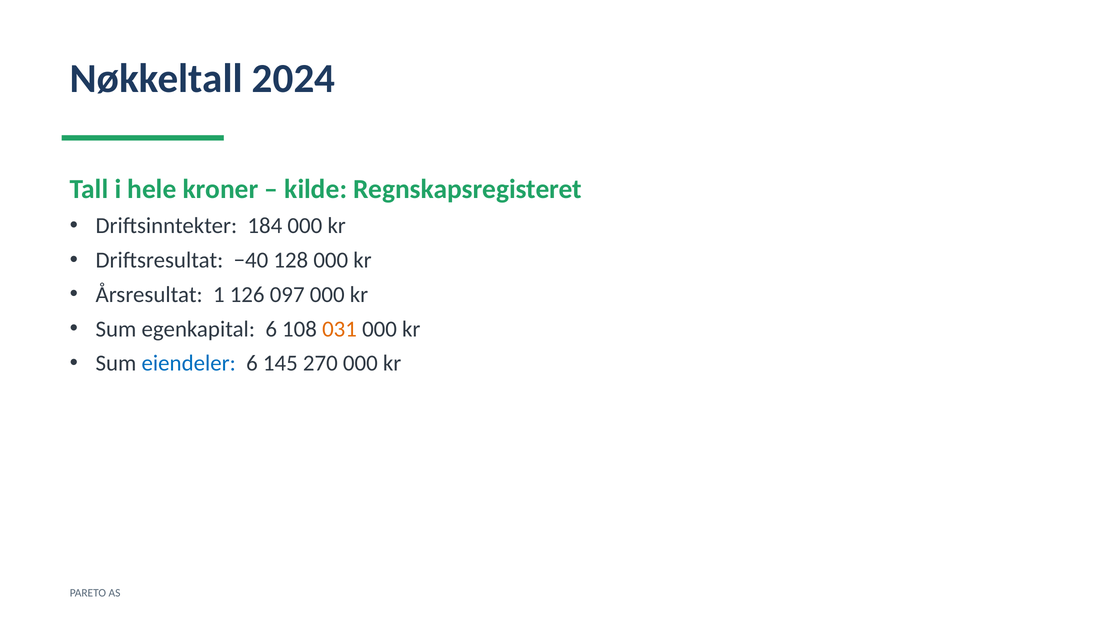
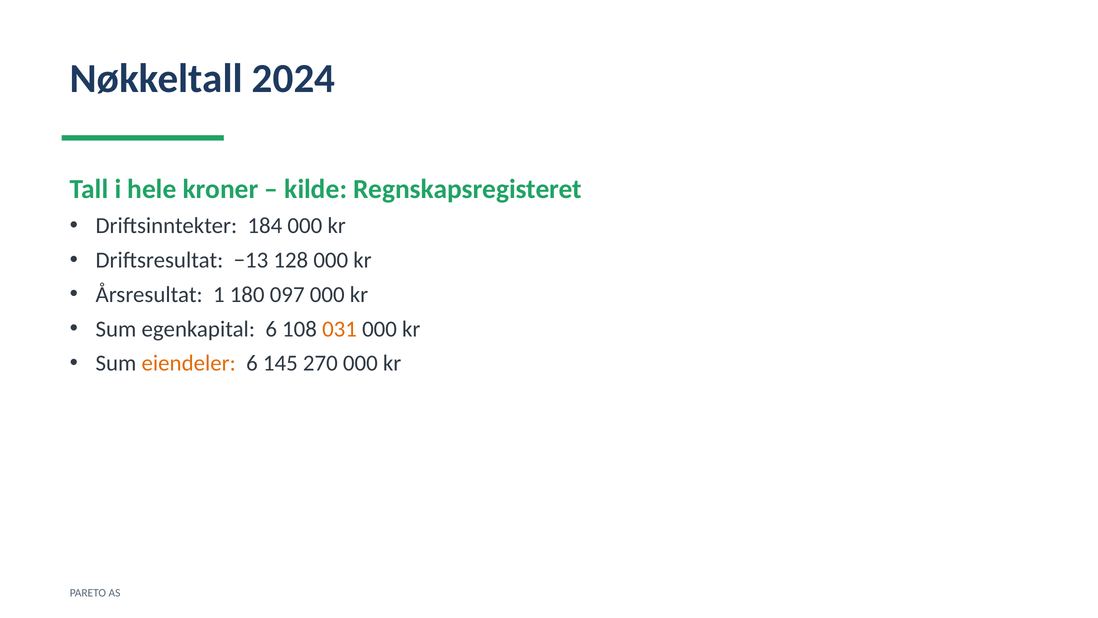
−40: −40 -> −13
126: 126 -> 180
eiendeler colour: blue -> orange
